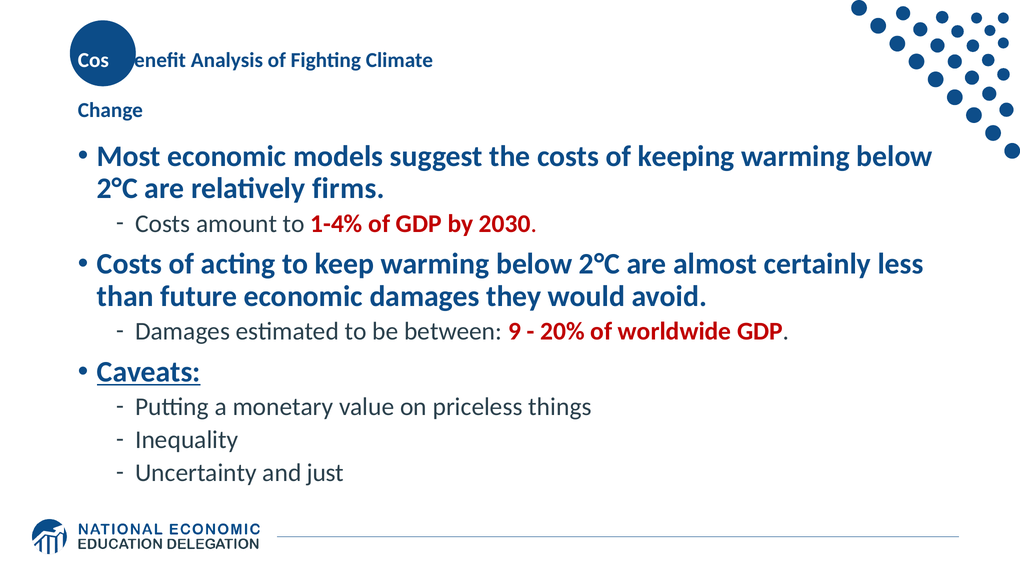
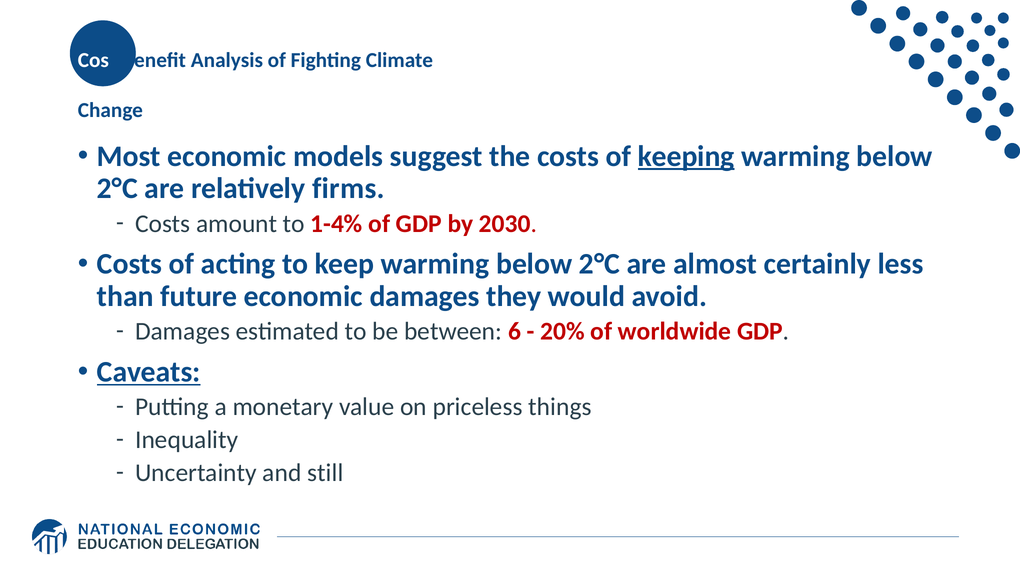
keeping underline: none -> present
9: 9 -> 6
just: just -> still
